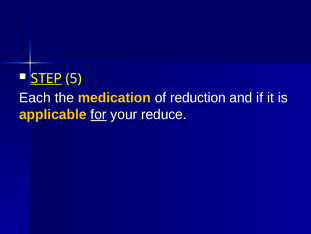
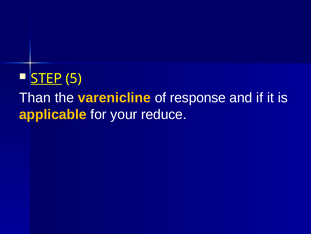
Each: Each -> Than
medication: medication -> varenicline
reduction: reduction -> response
for underline: present -> none
